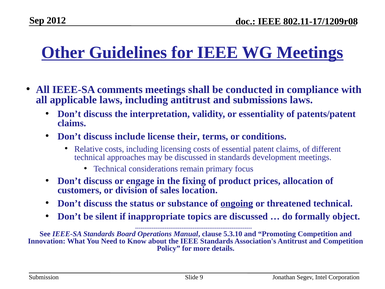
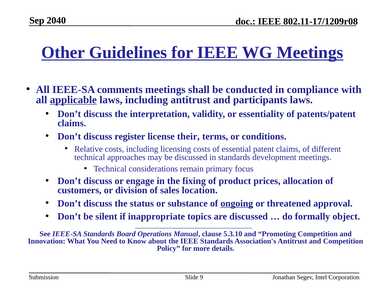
2012: 2012 -> 2040
applicable underline: none -> present
submissions: submissions -> participants
include: include -> register
threatened technical: technical -> approval
